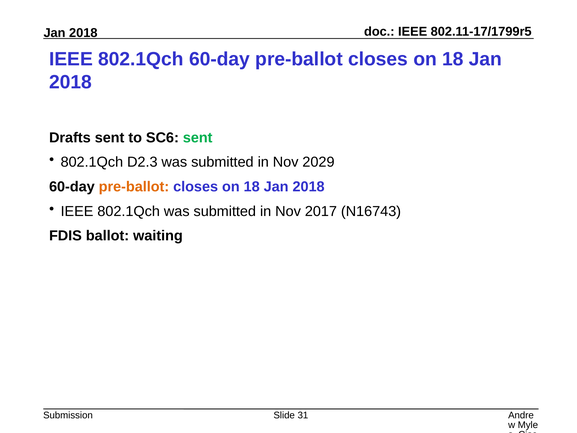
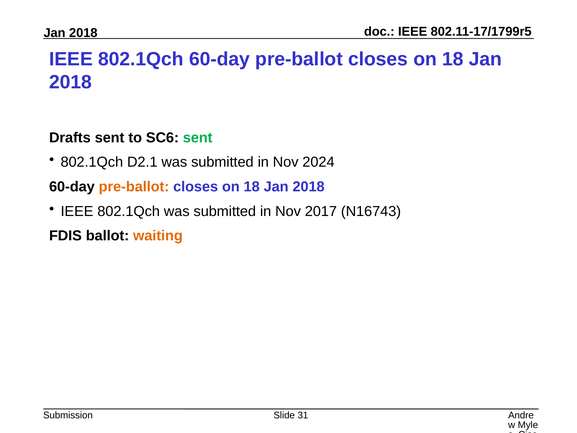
D2.3: D2.3 -> D2.1
2029: 2029 -> 2024
waiting colour: black -> orange
